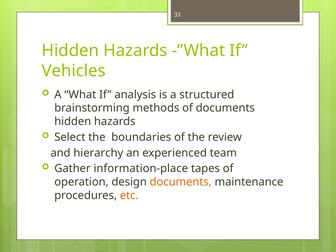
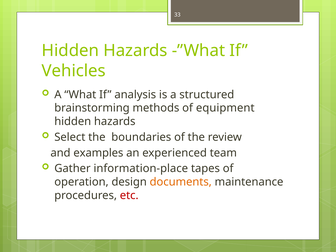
of documents: documents -> equipment
hierarchy: hierarchy -> examples
etc colour: orange -> red
